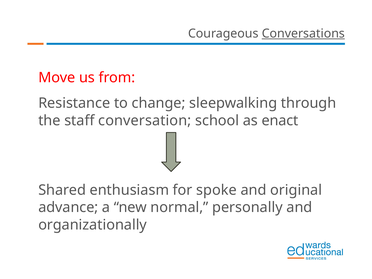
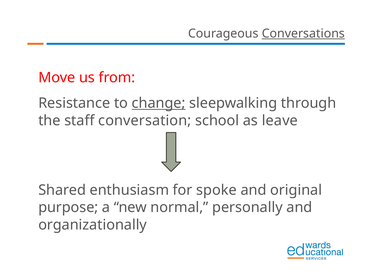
change underline: none -> present
enact: enact -> leave
advance: advance -> purpose
